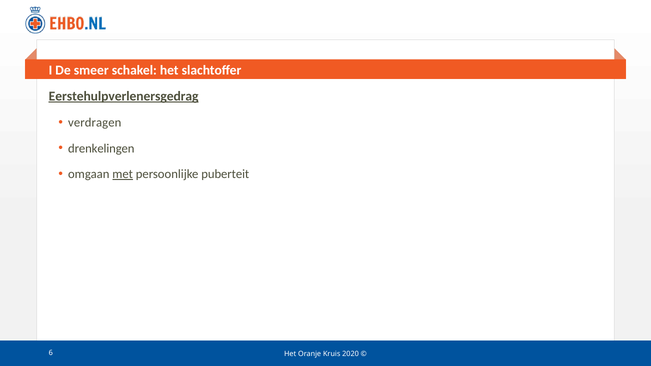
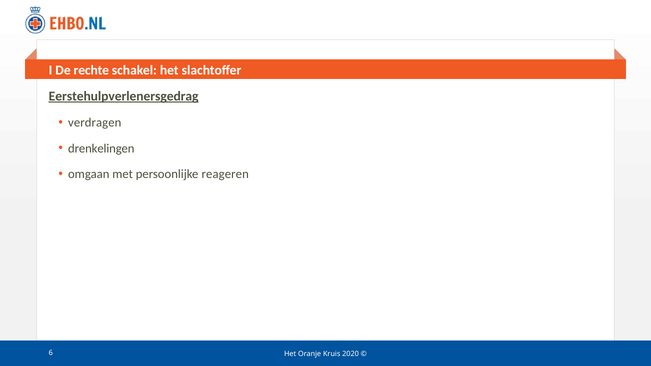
smeer: smeer -> rechte
met underline: present -> none
puberteit: puberteit -> reageren
